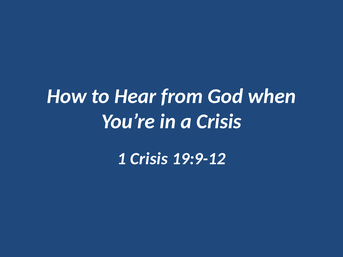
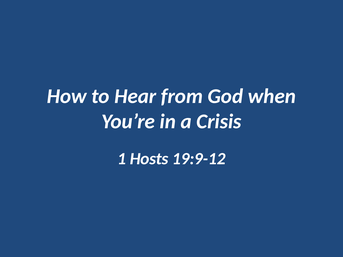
1 Crisis: Crisis -> Hosts
